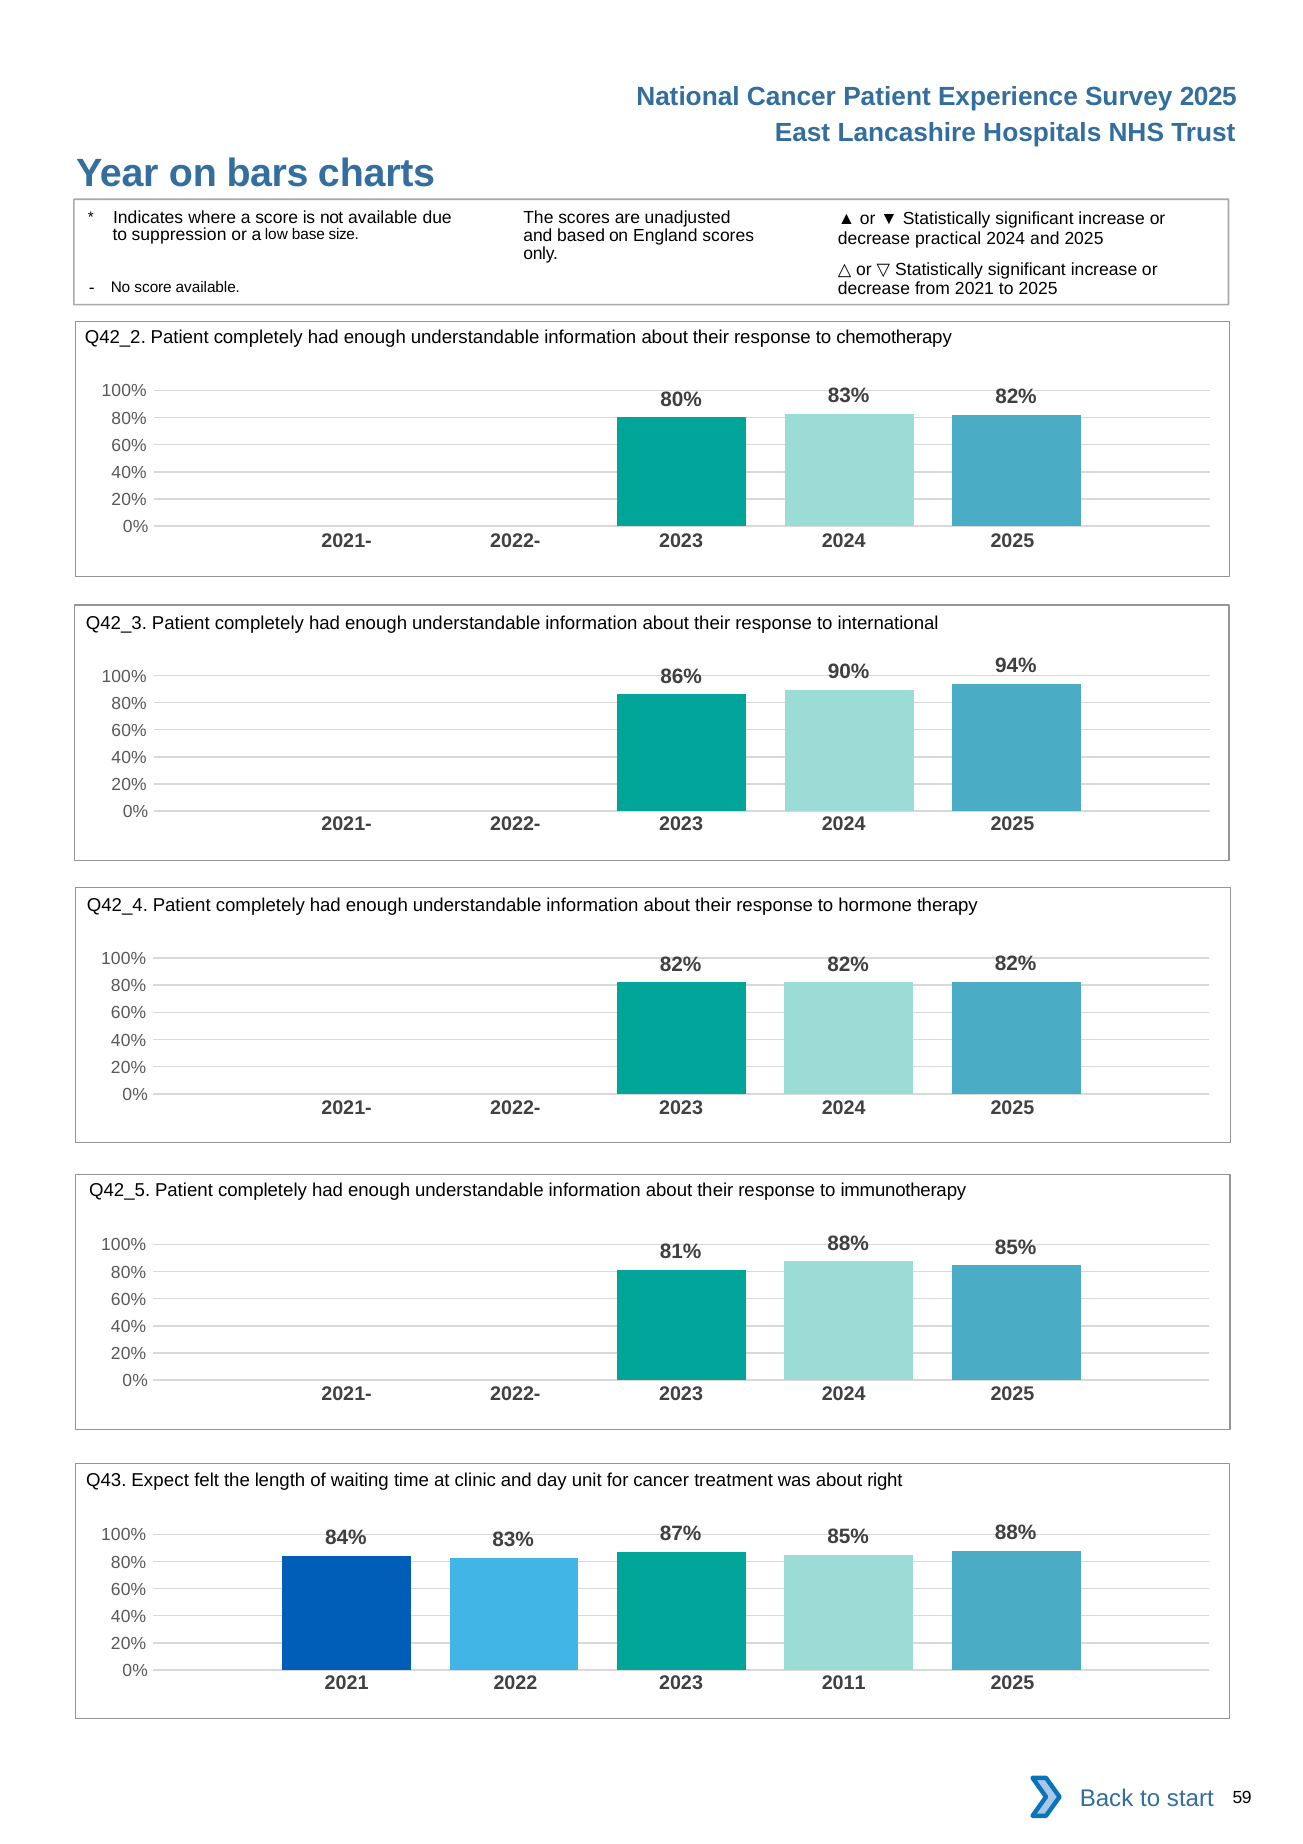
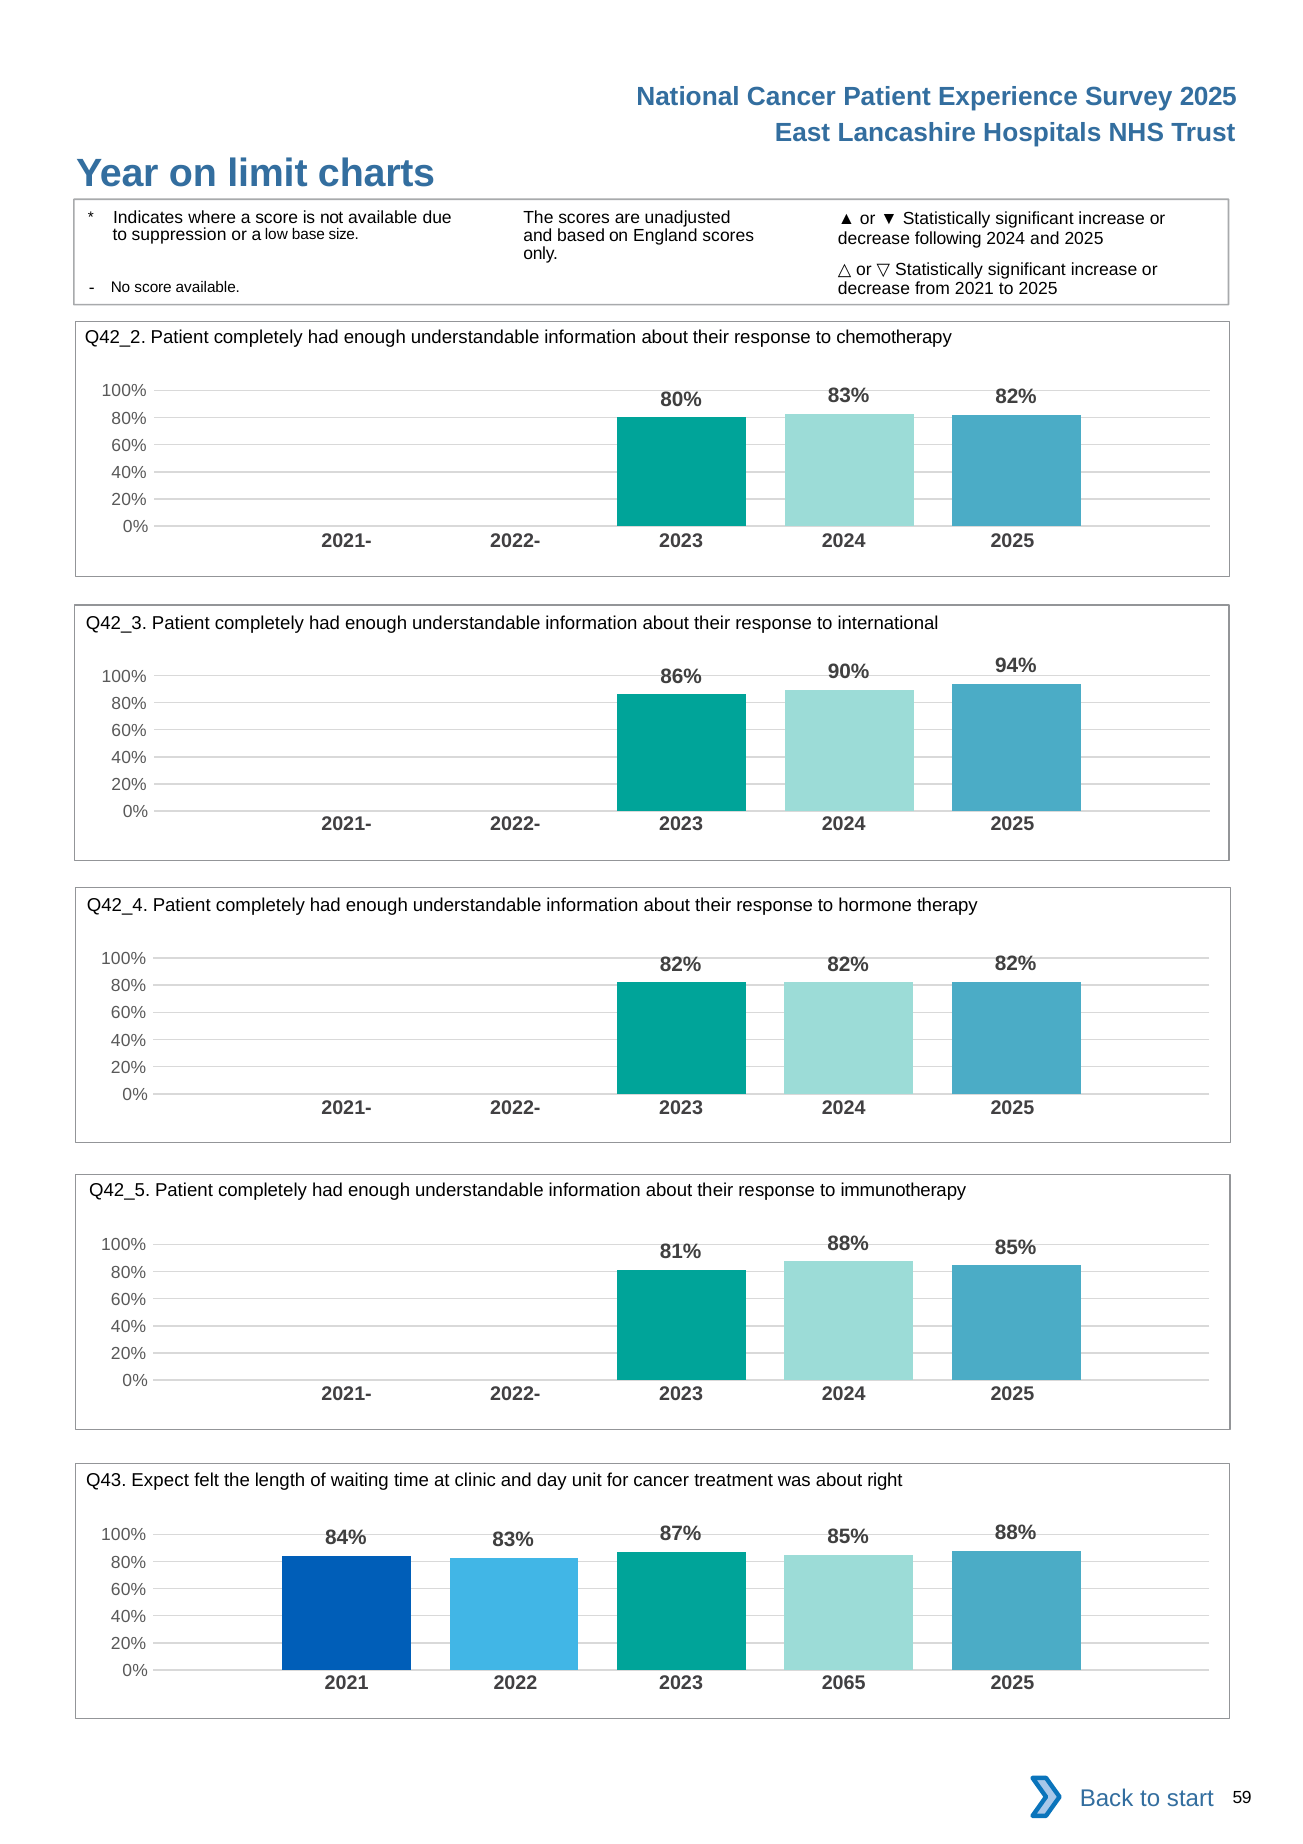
bars: bars -> limit
practical: practical -> following
2011: 2011 -> 2065
